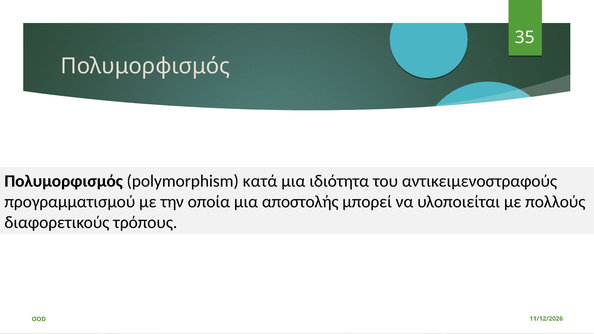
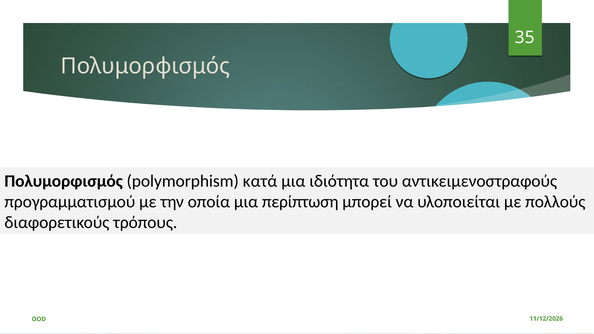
αποστολής: αποστολής -> περίπτωση
